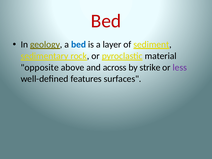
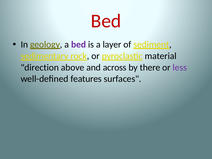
bed at (79, 44) colour: blue -> purple
opposite: opposite -> direction
strike: strike -> there
